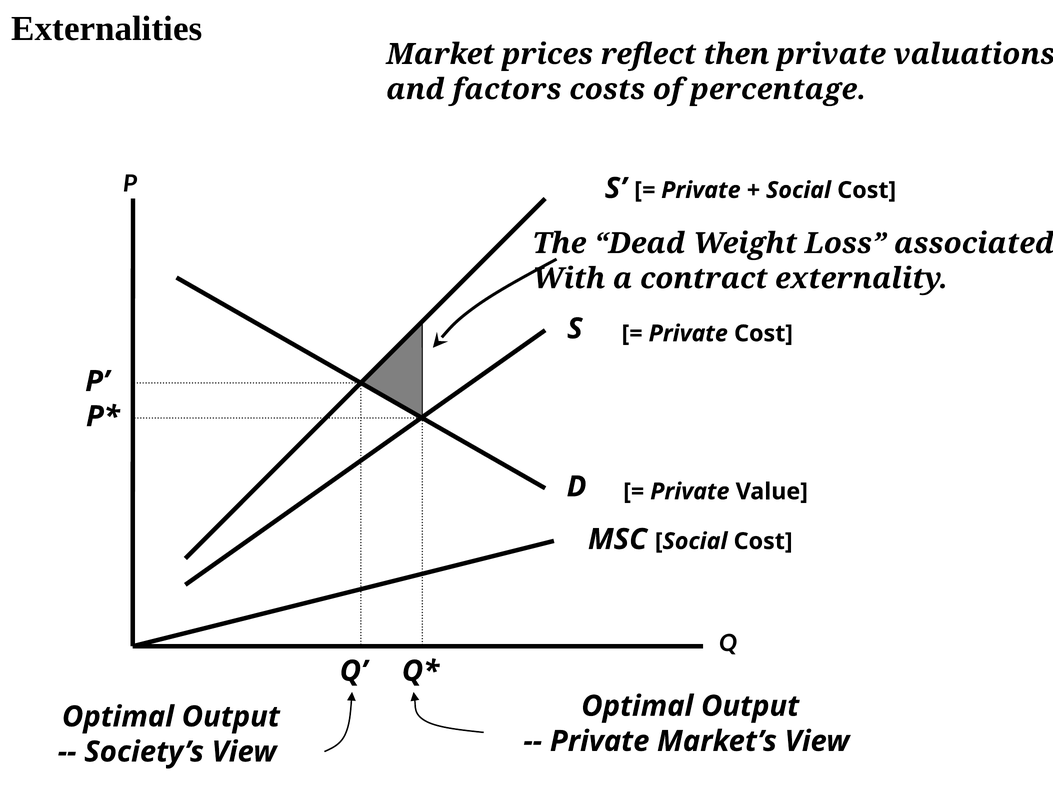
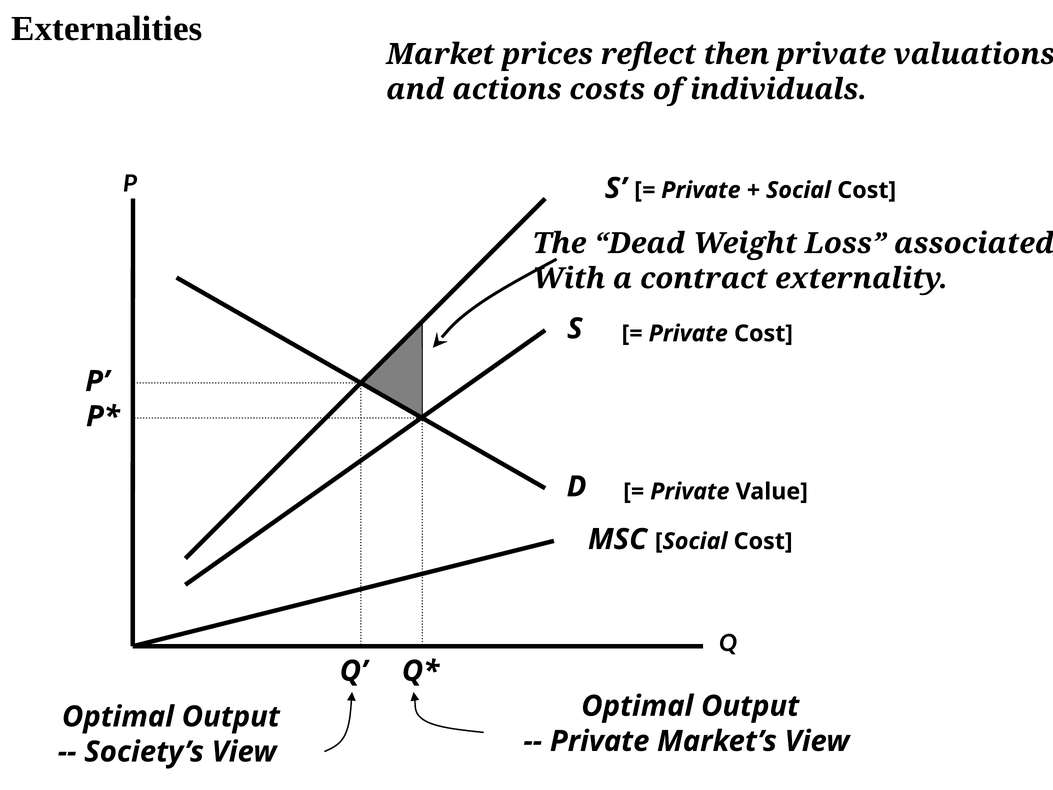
factors: factors -> actions
percentage: percentage -> individuals
